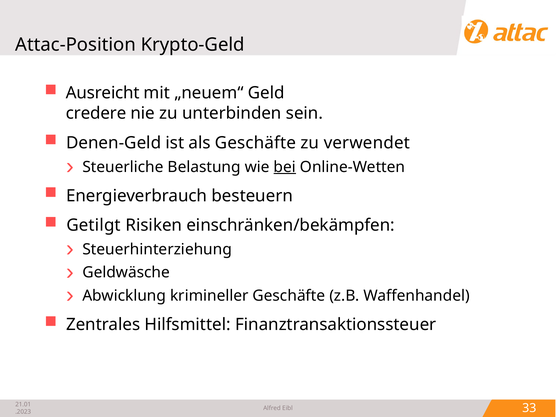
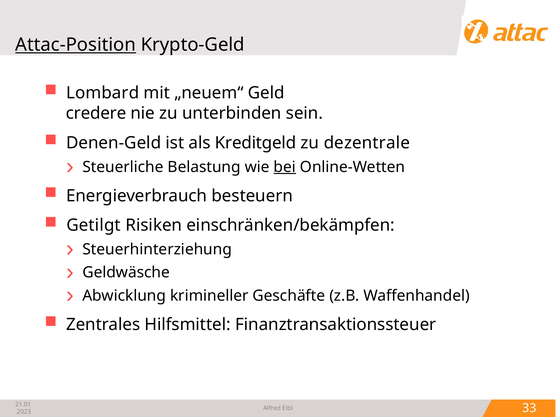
Attac-Position underline: none -> present
Ausreicht: Ausreicht -> Lombard
als Geschäfte: Geschäfte -> Kreditgeld
verwendet: verwendet -> dezentrale
